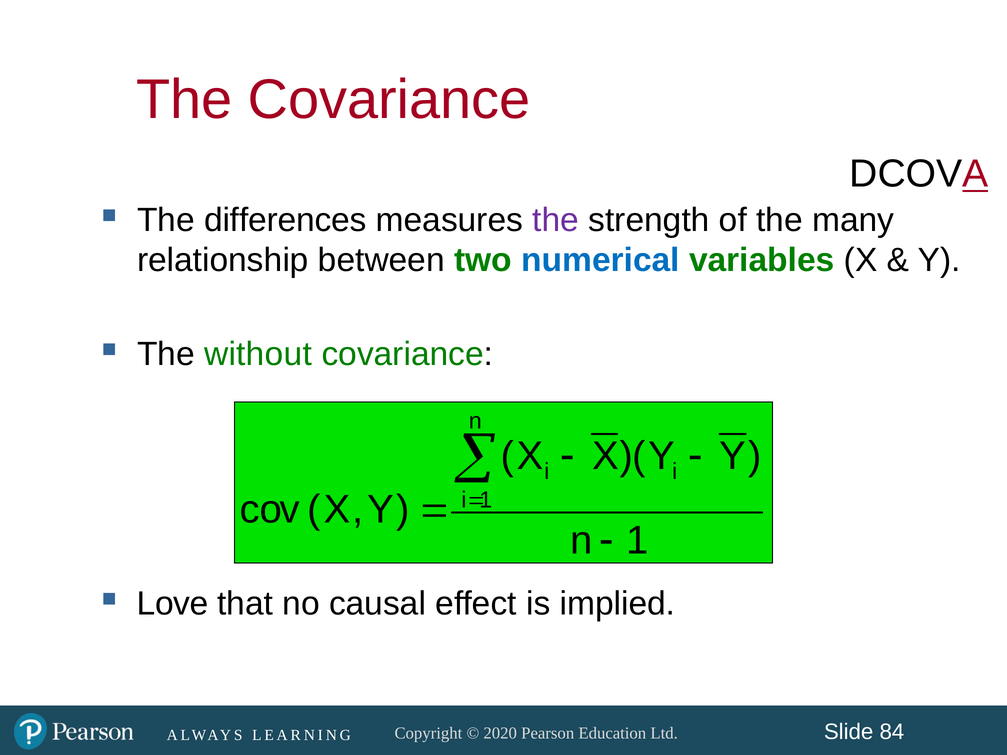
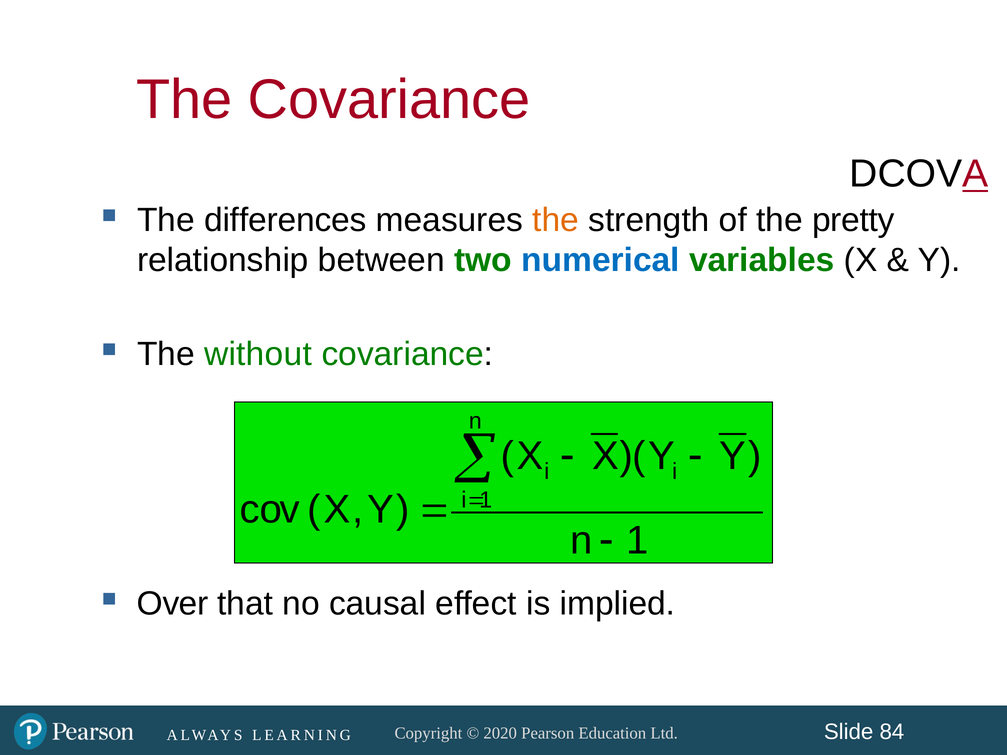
the at (556, 220) colour: purple -> orange
many: many -> pretty
Love: Love -> Over
